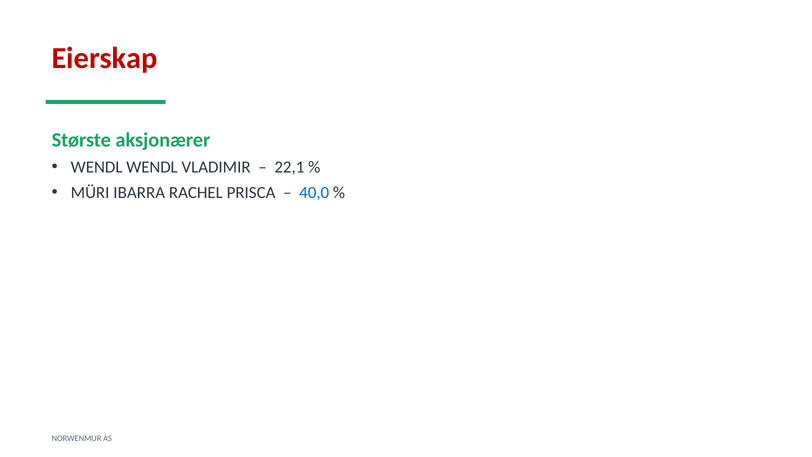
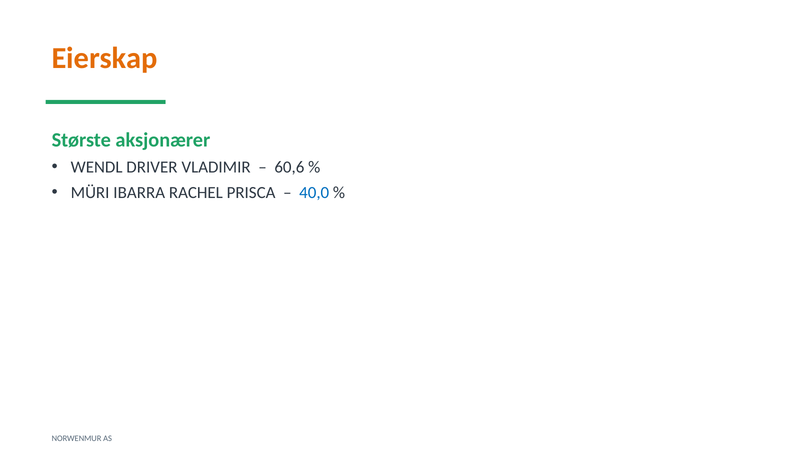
Eierskap colour: red -> orange
WENDL WENDL: WENDL -> DRIVER
22,1: 22,1 -> 60,6
